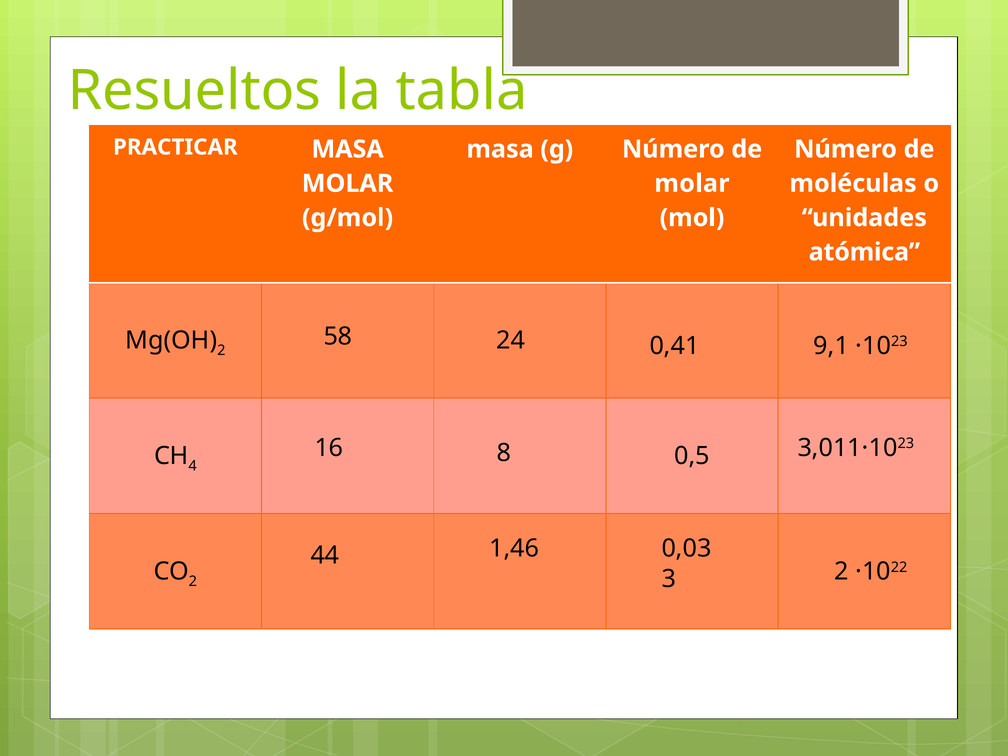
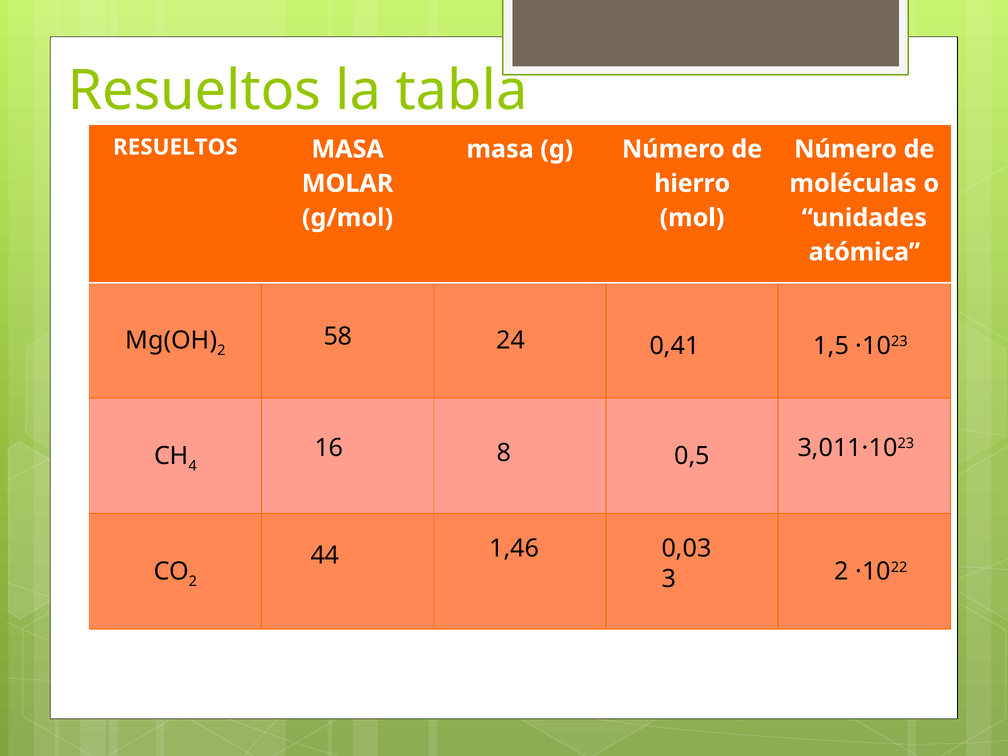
PRACTICAR at (175, 147): PRACTICAR -> RESUELTOS
molar at (692, 184): molar -> hierro
9,1: 9,1 -> 1,5
